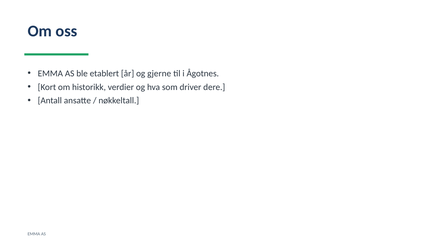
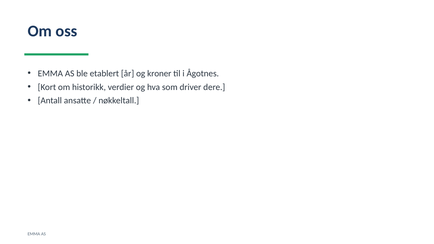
gjerne: gjerne -> kroner
